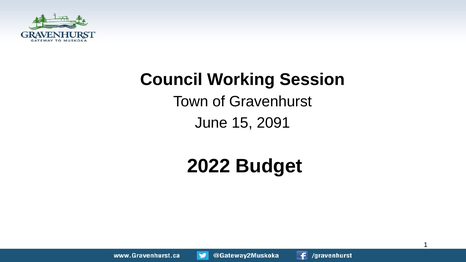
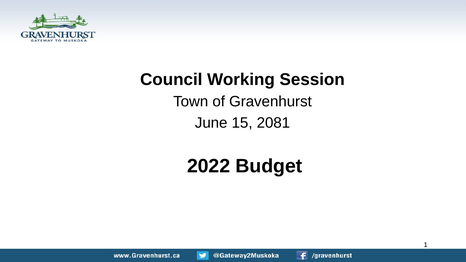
2091: 2091 -> 2081
